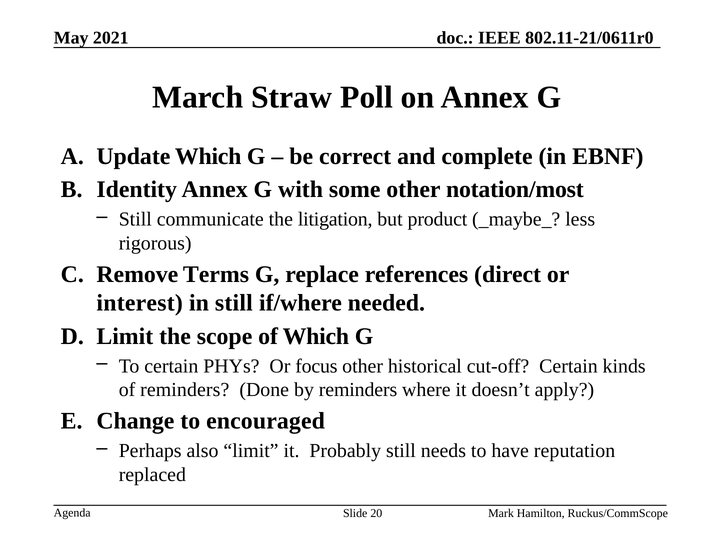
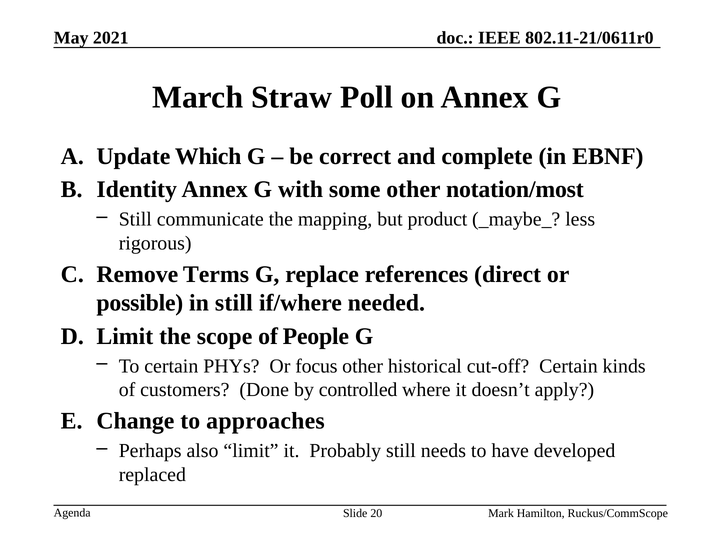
litigation: litigation -> mapping
interest: interest -> possible
of Which: Which -> People
of reminders: reminders -> customers
by reminders: reminders -> controlled
encouraged: encouraged -> approaches
reputation: reputation -> developed
